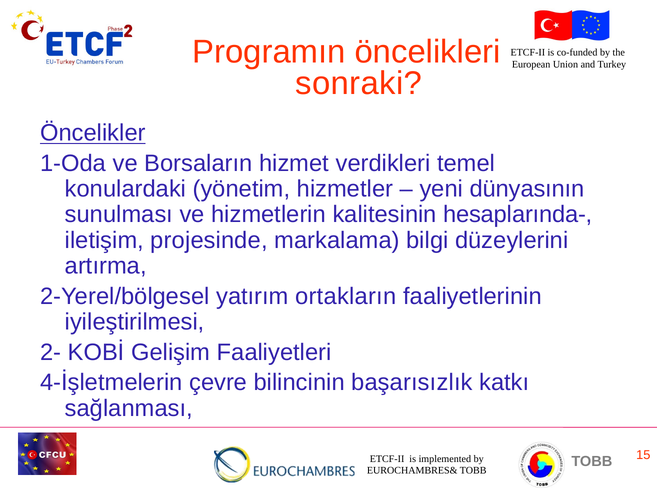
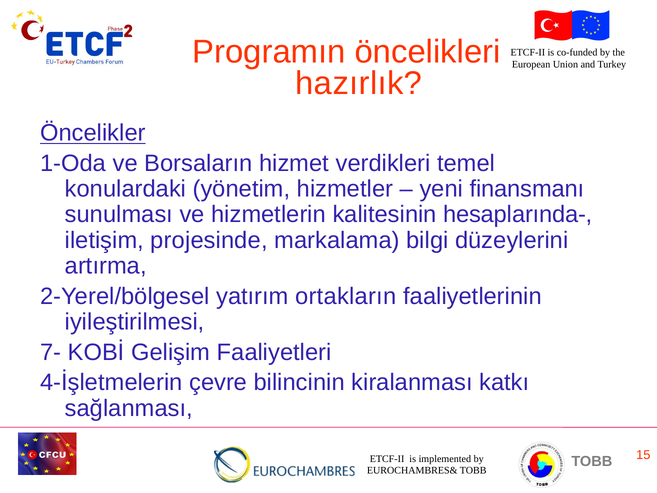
sonraki: sonraki -> hazırlık
dünyasının: dünyasının -> finansmanı
2-: 2- -> 7-
başarısızlık: başarısızlık -> kiralanması
